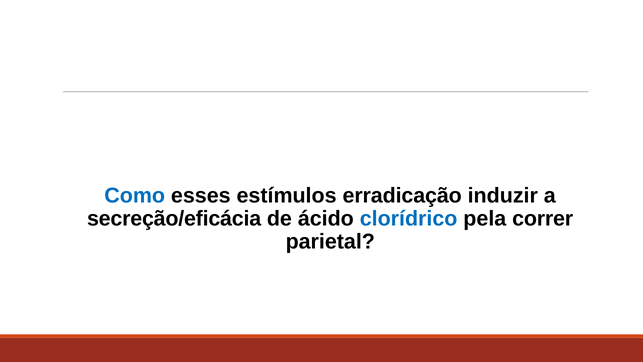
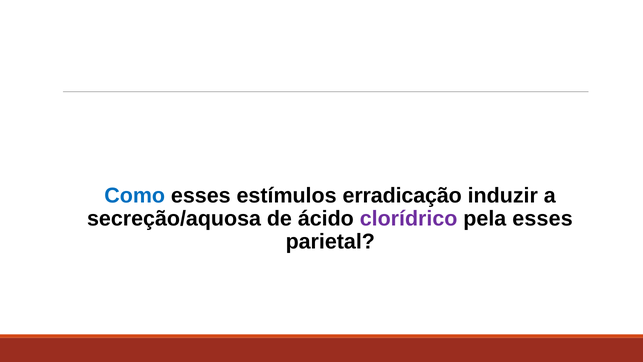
secreção/eficácia: secreção/eficácia -> secreção/aquosa
clorídrico colour: blue -> purple
pela correr: correr -> esses
